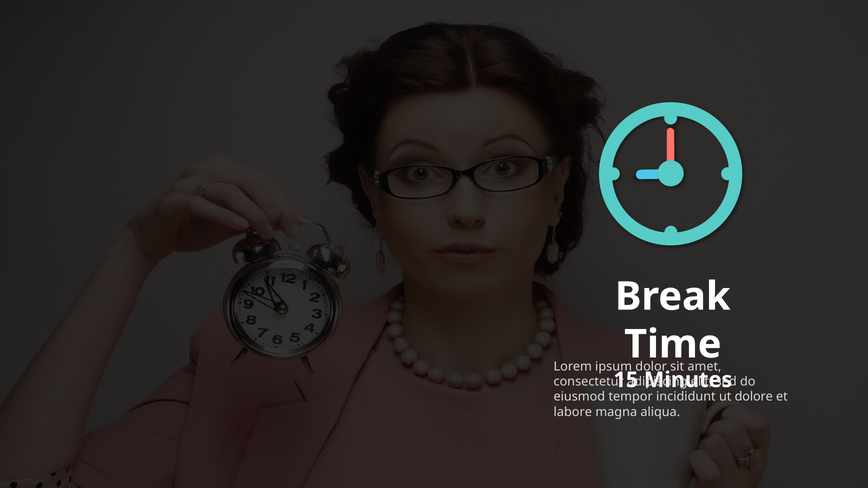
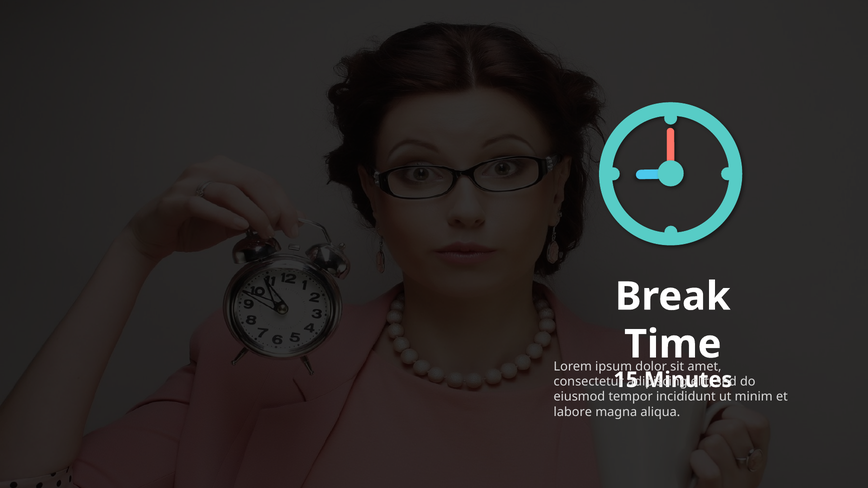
dolore: dolore -> minim
